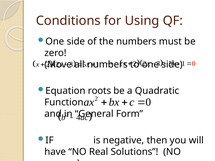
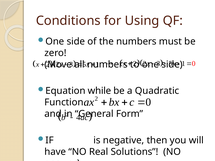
roots: roots -> while
